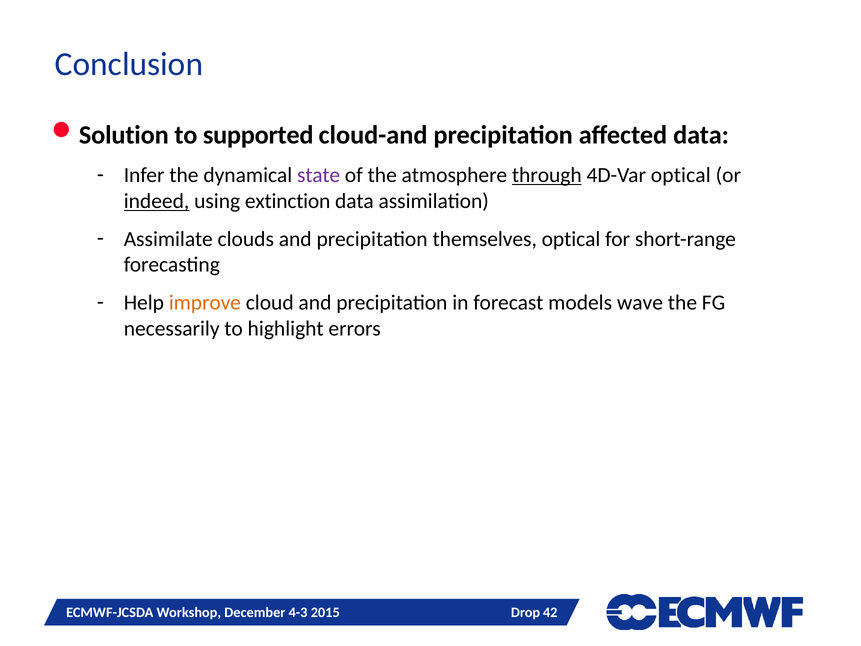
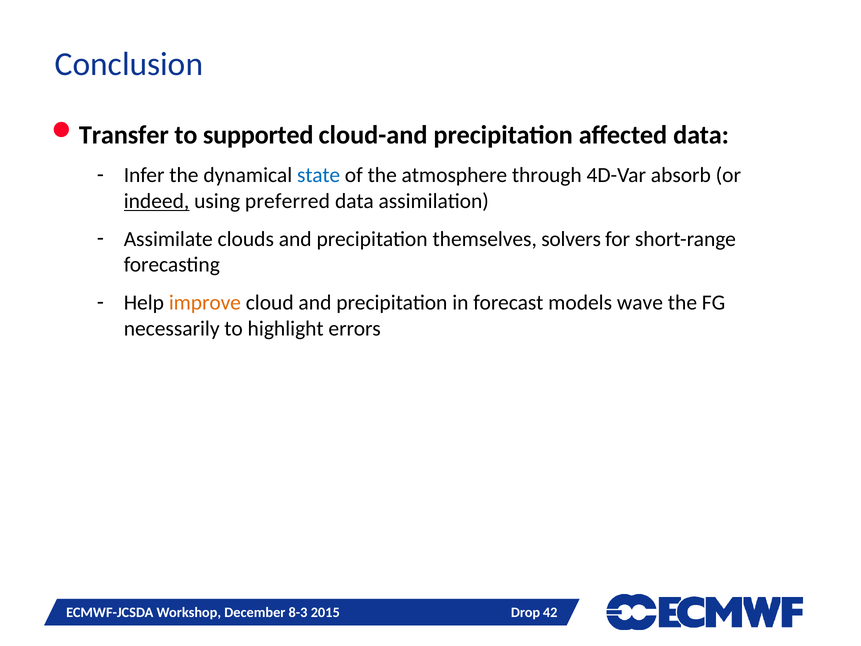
Solution: Solution -> Transfer
state colour: purple -> blue
through underline: present -> none
4D-Var optical: optical -> absorb
extinction: extinction -> preferred
themselves optical: optical -> solvers
4-3: 4-3 -> 8-3
